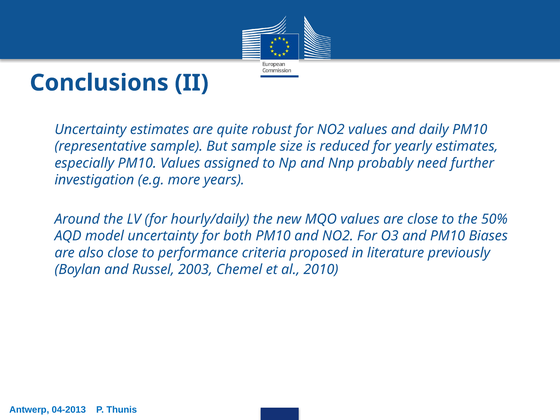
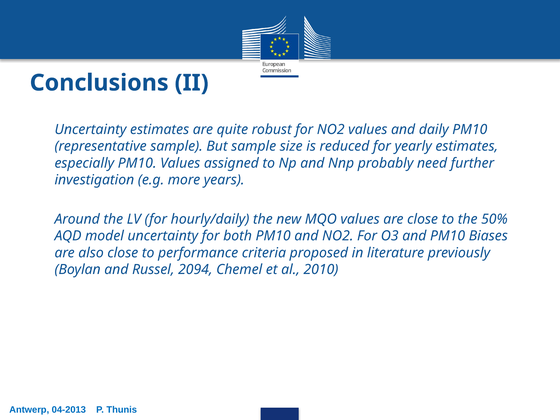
2003: 2003 -> 2094
